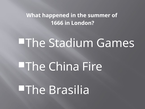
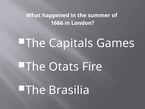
Stadium: Stadium -> Capitals
China: China -> Otats
